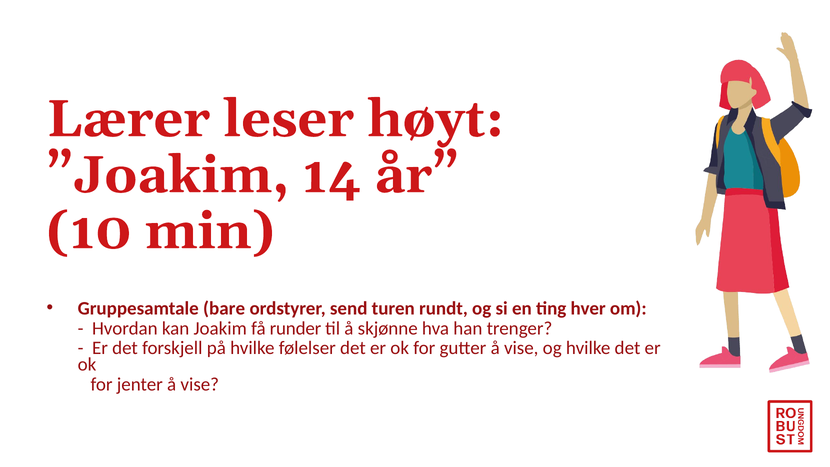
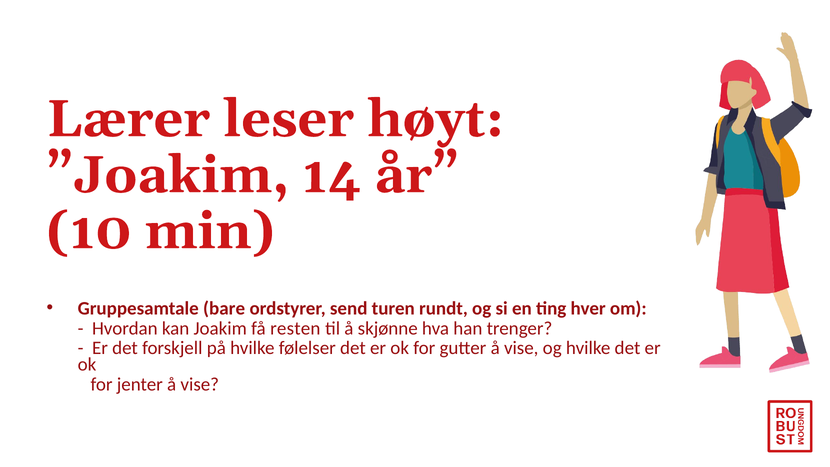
runder: runder -> resten
